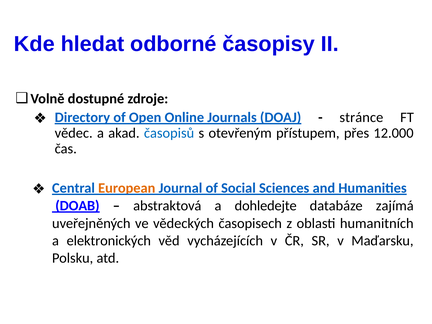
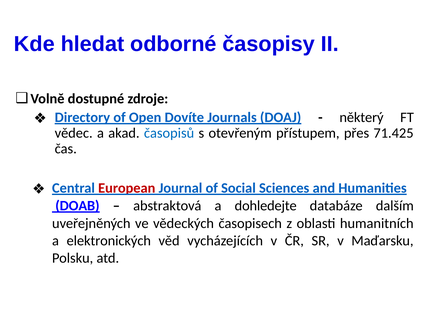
Online: Online -> Dovíte
stránce: stránce -> některý
12.000: 12.000 -> 71.425
European colour: orange -> red
zajímá: zajímá -> dalším
